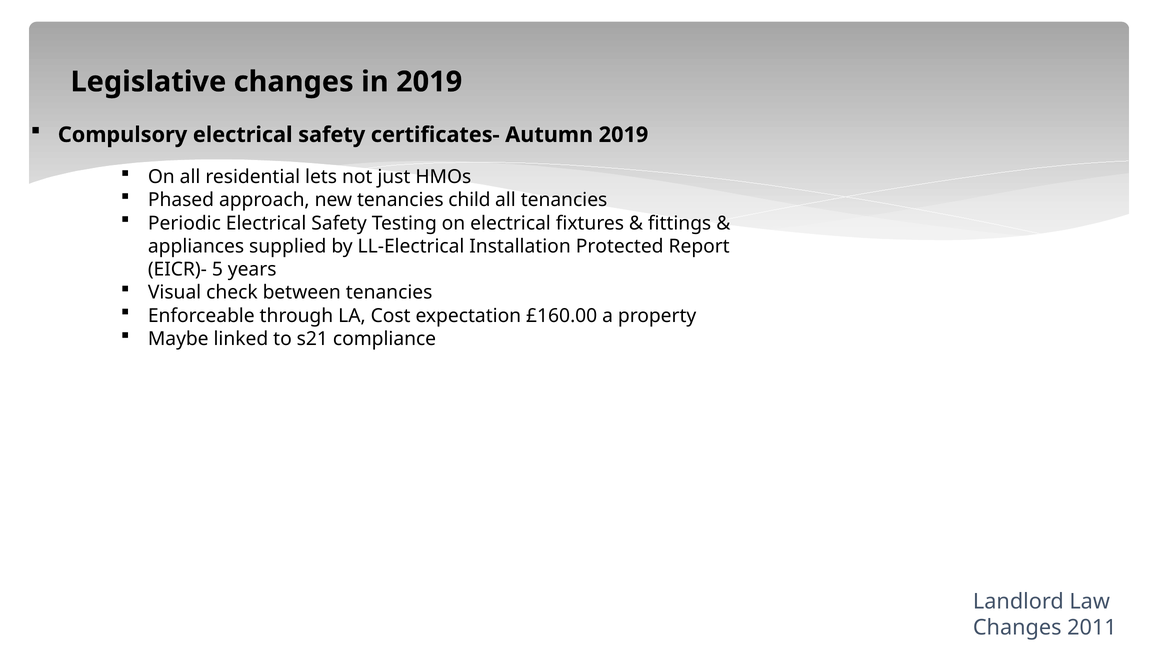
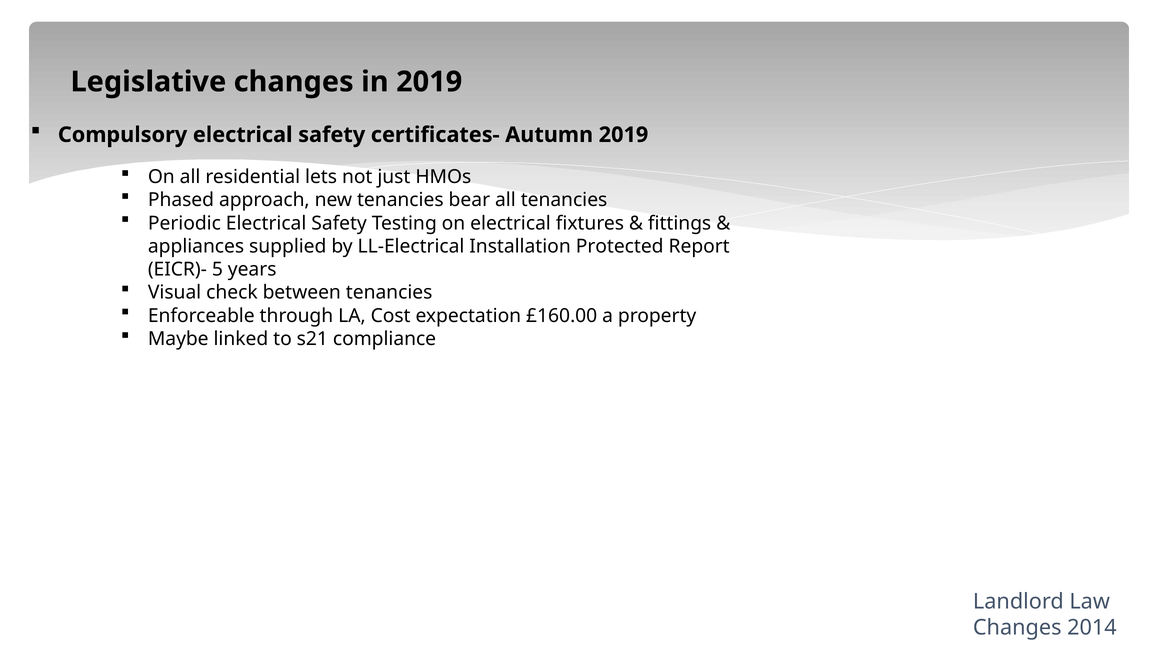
child: child -> bear
2011: 2011 -> 2014
